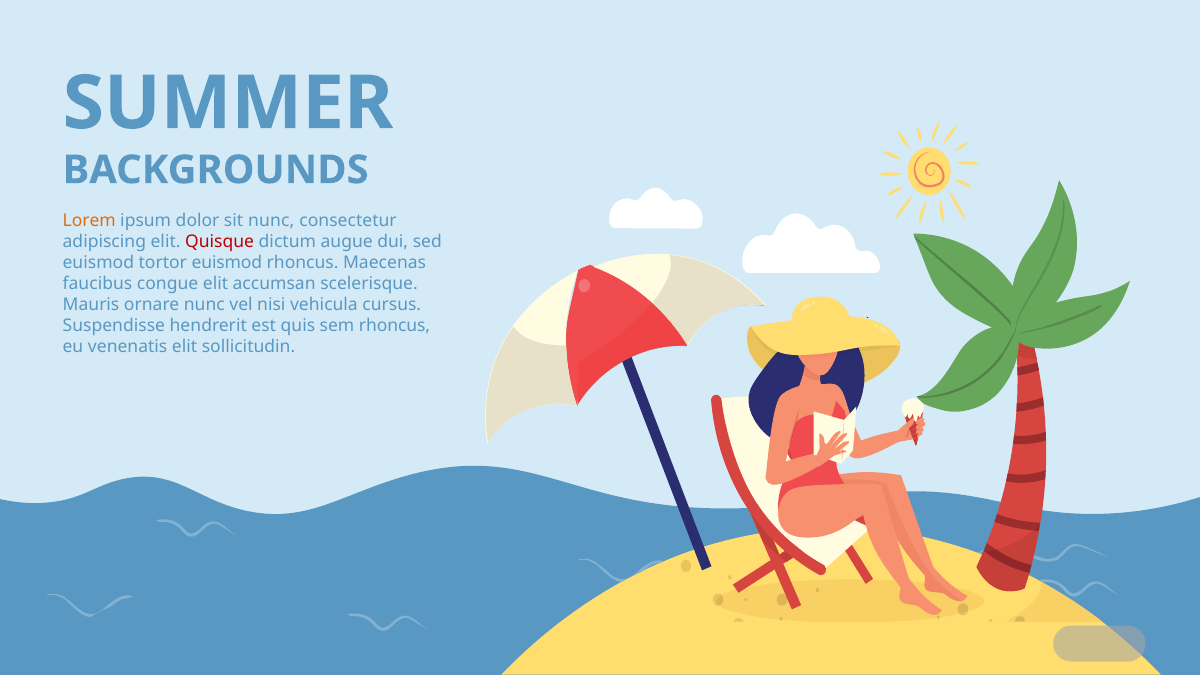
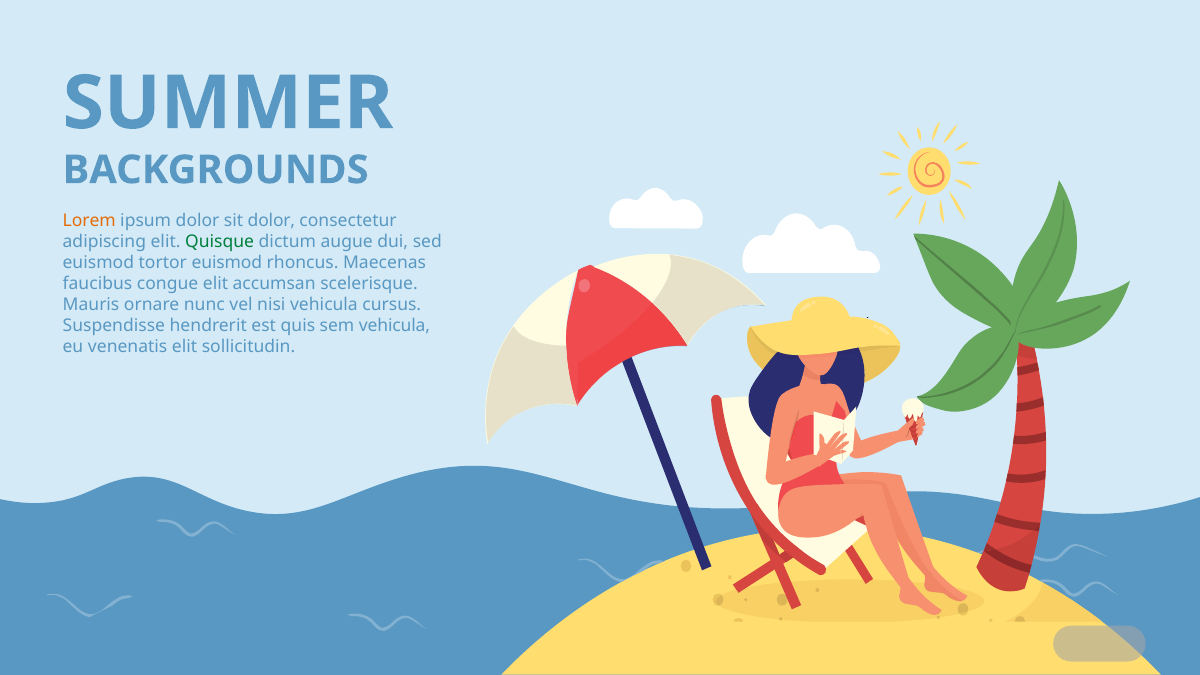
sit nunc: nunc -> dolor
Quisque colour: red -> green
sem rhoncus: rhoncus -> vehicula
